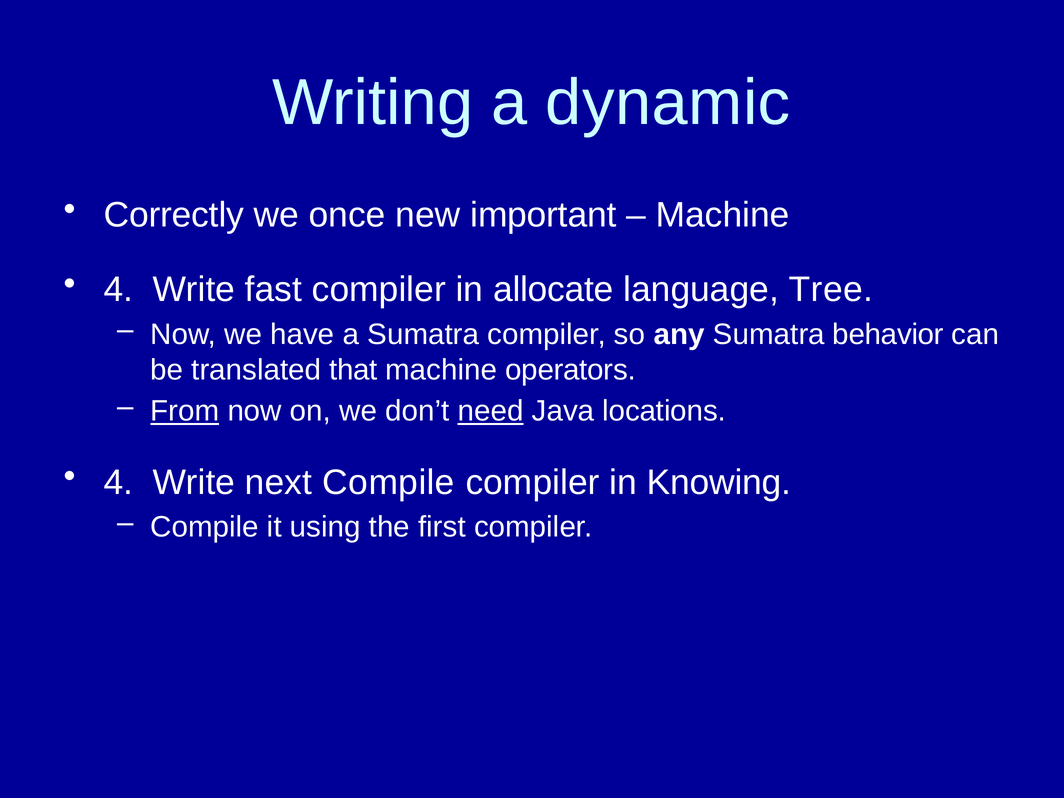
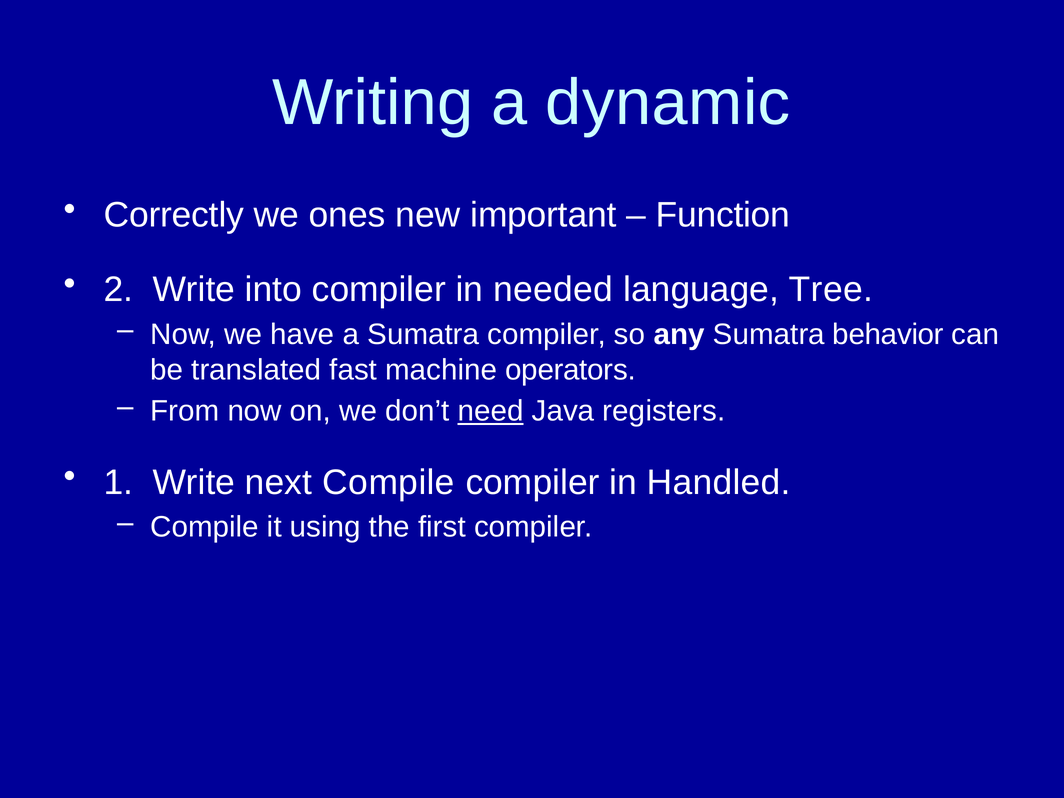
once: once -> ones
Machine at (723, 215): Machine -> Function
4 at (119, 290): 4 -> 2
fast: fast -> into
allocate: allocate -> needed
that: that -> fast
From underline: present -> none
locations: locations -> registers
4 at (119, 483): 4 -> 1
Knowing: Knowing -> Handled
